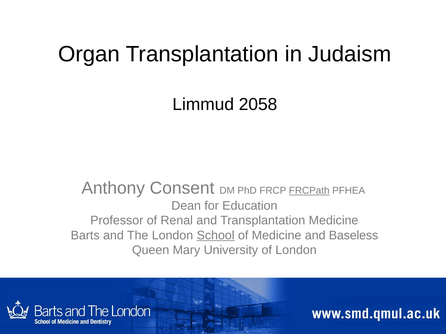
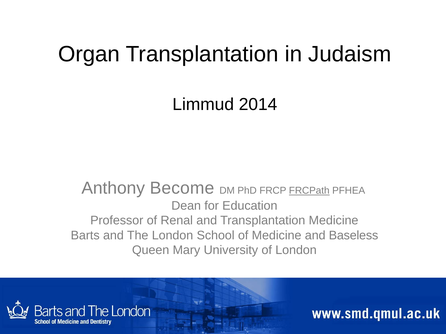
2058: 2058 -> 2014
Consent: Consent -> Become
School underline: present -> none
